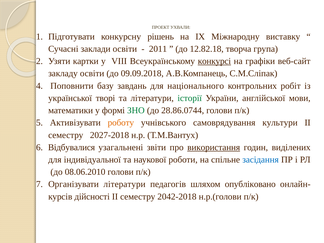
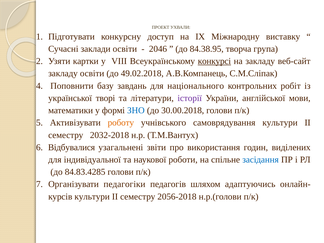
рішень: рішень -> доступ
2011: 2011 -> 2046
12.82.18: 12.82.18 -> 84.38.95
на графіки: графіки -> закладу
09.09.2018: 09.09.2018 -> 49.02.2018
історії colour: green -> purple
ЗНО colour: green -> blue
28.86.0744: 28.86.0744 -> 30.00.2018
2027-2018: 2027-2018 -> 2032-2018
використання underline: present -> none
08.06.2010: 08.06.2010 -> 84.83.4285
Організувати літератури: літератури -> педагогіки
опубліковано: опубліковано -> адаптуючись
дійсності at (92, 197): дійсності -> культури
2042-2018: 2042-2018 -> 2056-2018
